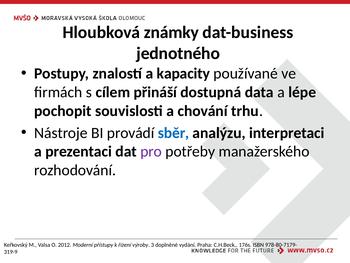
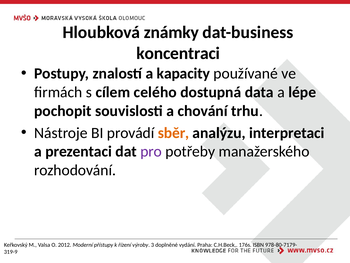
jednotného: jednotného -> koncentraci
přináší: přináší -> celého
sběr colour: blue -> orange
